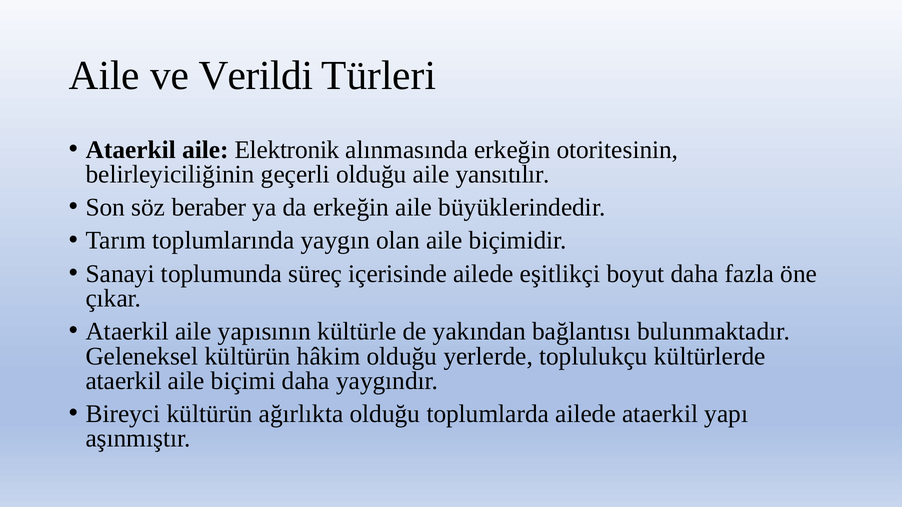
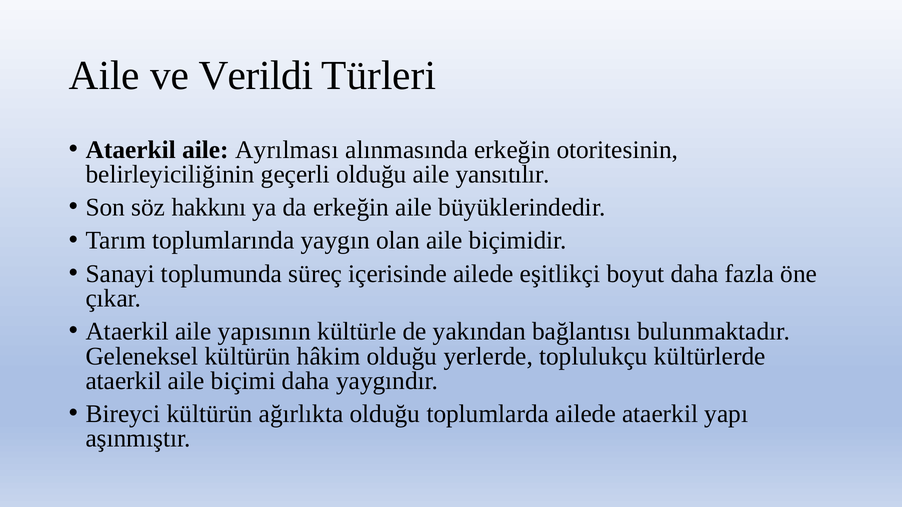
Elektronik: Elektronik -> Ayrılması
beraber: beraber -> hakkını
